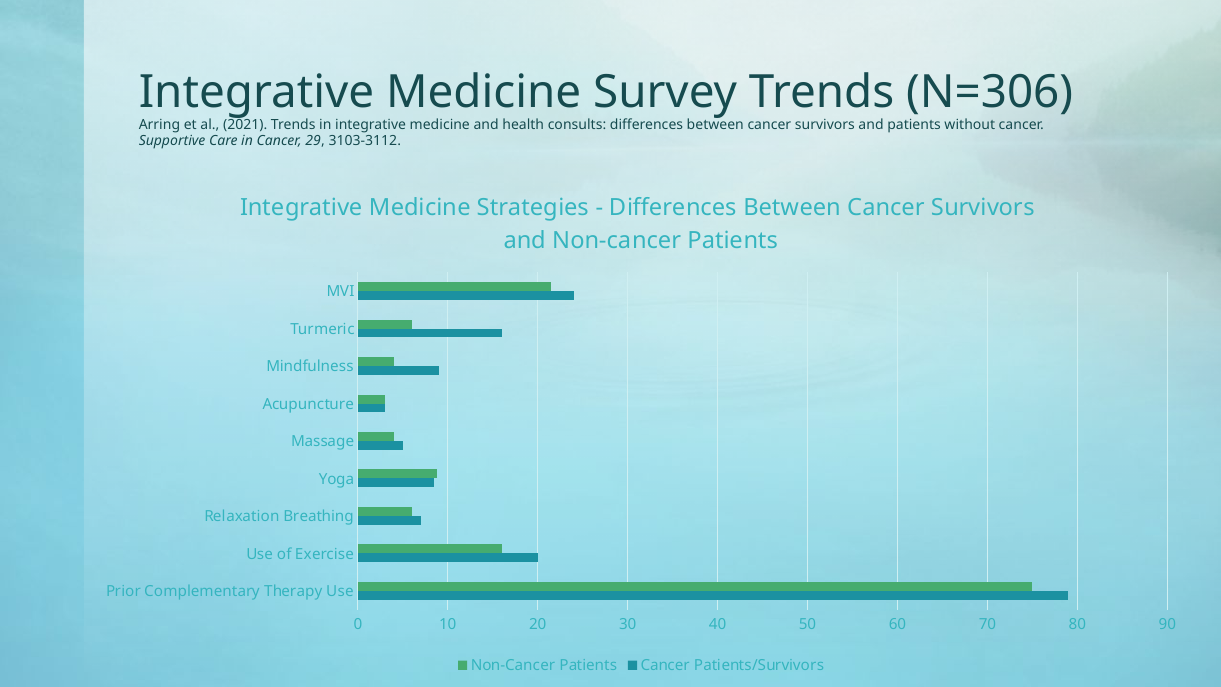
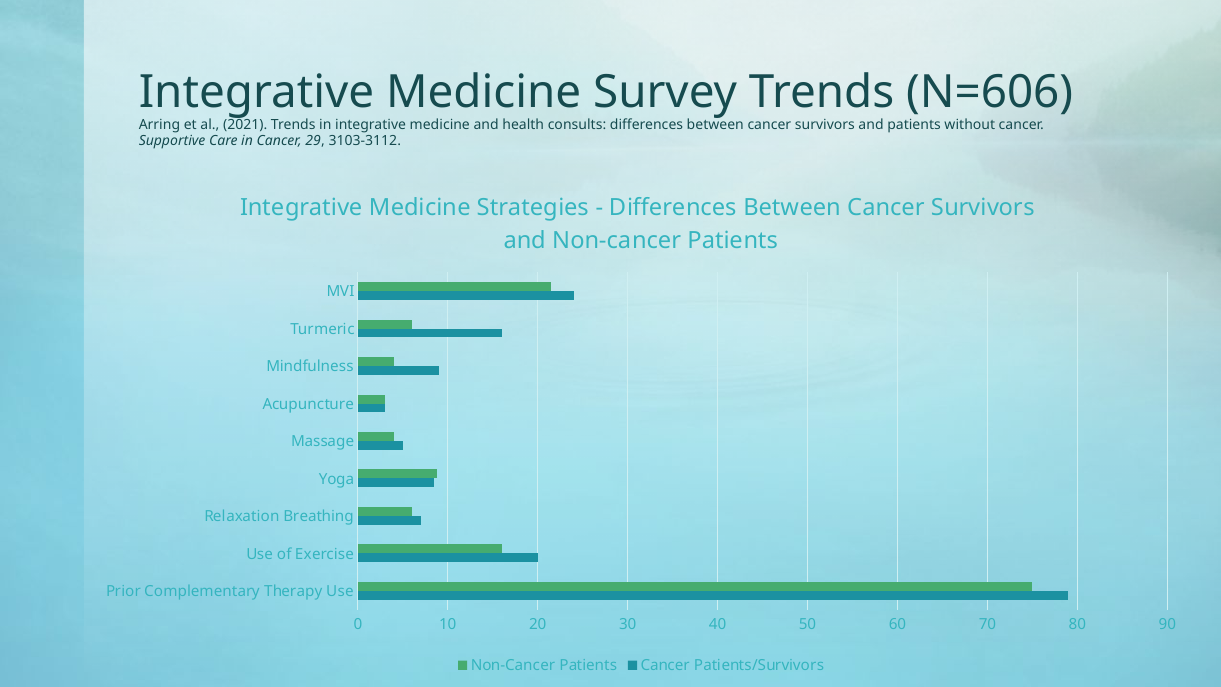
N=306: N=306 -> N=606
